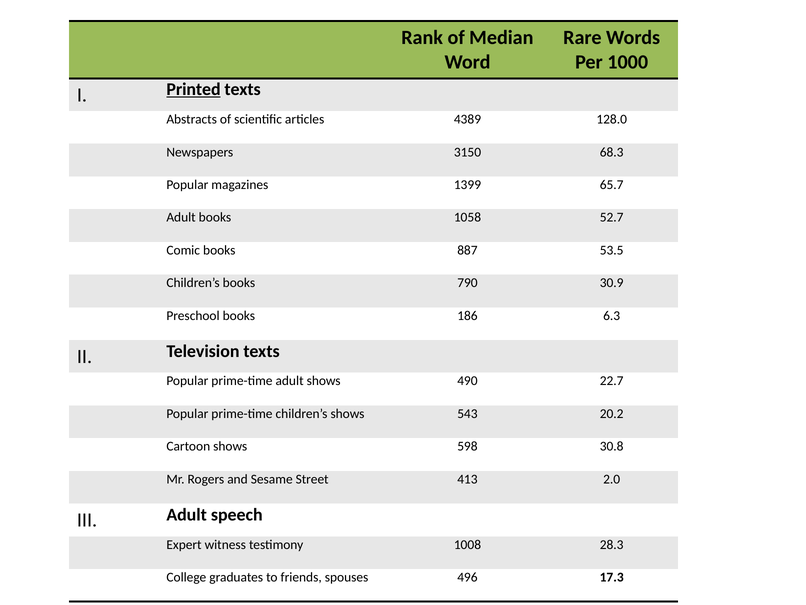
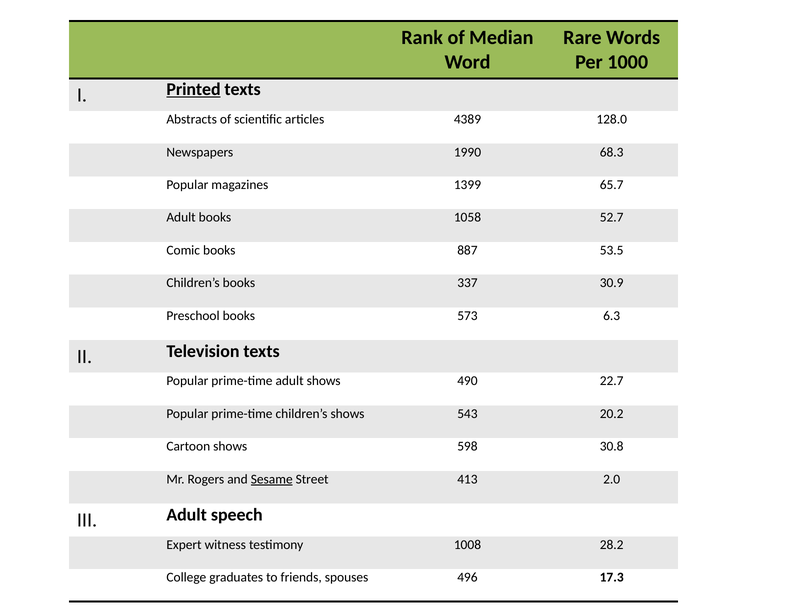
3150: 3150 -> 1990
790: 790 -> 337
186: 186 -> 573
Sesame underline: none -> present
28.3: 28.3 -> 28.2
